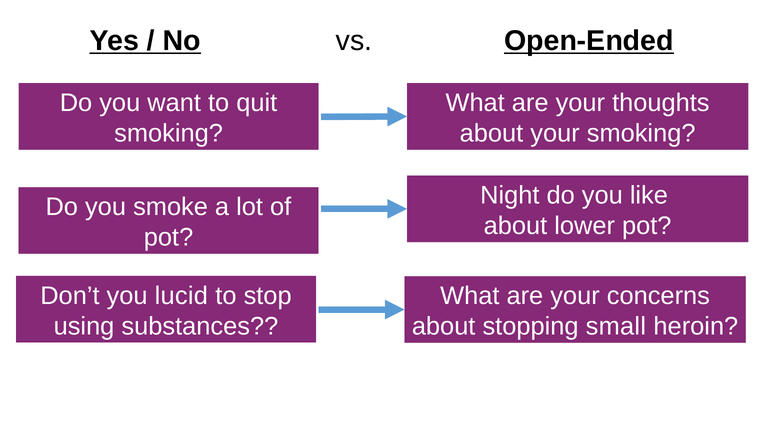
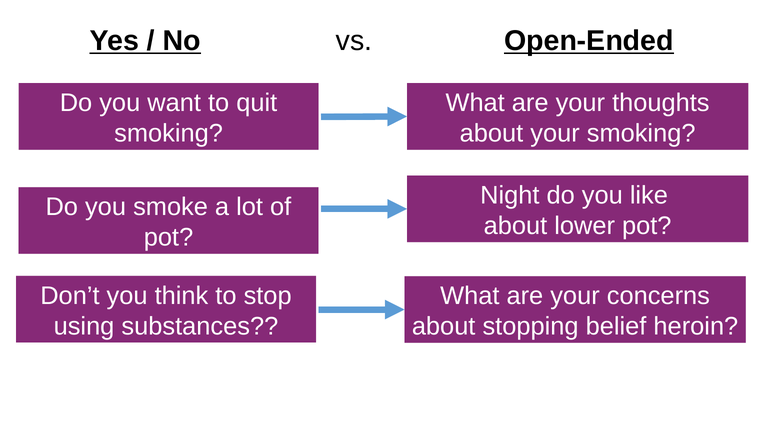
lucid: lucid -> think
small: small -> belief
